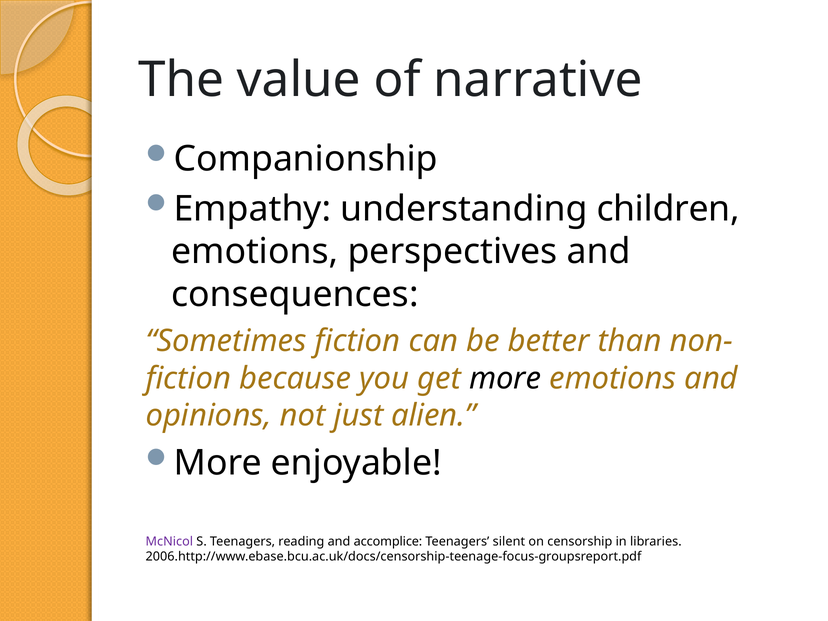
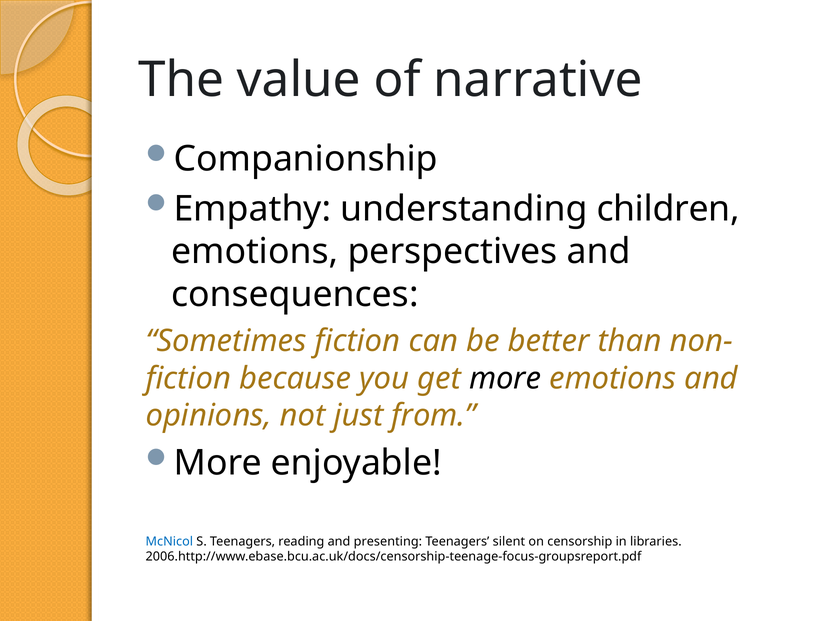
alien: alien -> from
McNicol colour: purple -> blue
accomplice: accomplice -> presenting
